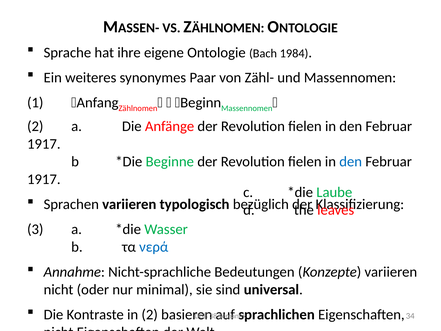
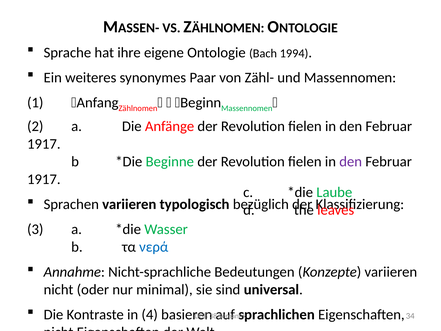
1984: 1984 -> 1994
den at (351, 161) colour: blue -> purple
in 2: 2 -> 4
